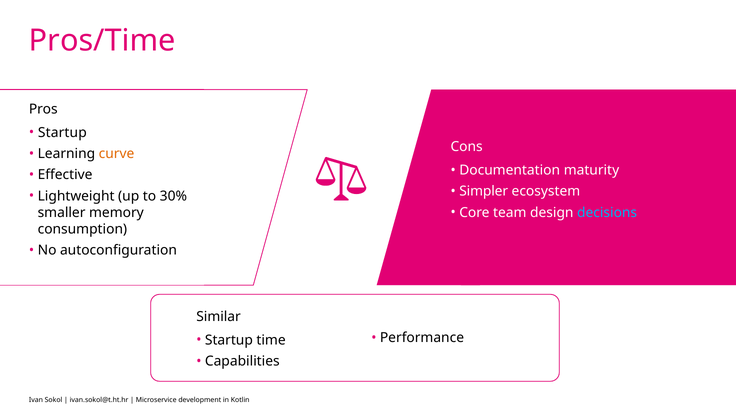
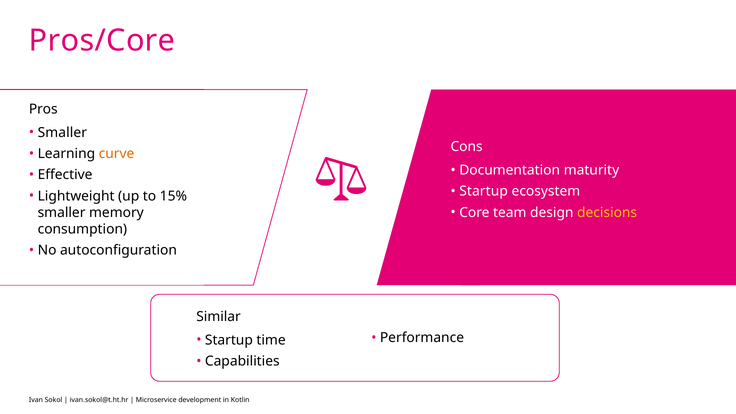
Pros/Time: Pros/Time -> Pros/Core
Startup at (62, 133): Startup -> Smaller
Simpler at (484, 191): Simpler -> Startup
30%: 30% -> 15%
decisions colour: light blue -> yellow
